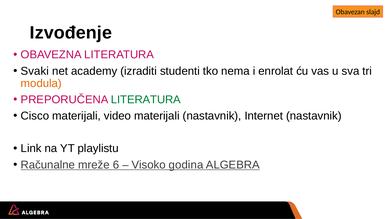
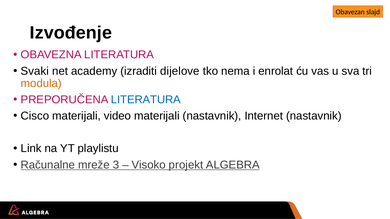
studenti: studenti -> dijelove
LITERATURA at (146, 100) colour: green -> blue
6: 6 -> 3
godina: godina -> projekt
